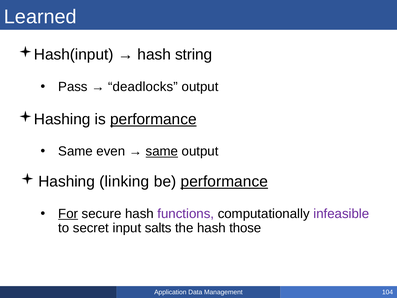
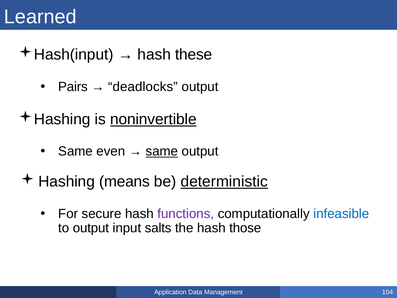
string: string -> these
Pass: Pass -> Pairs
is performance: performance -> noninvertible
linking: linking -> means
be performance: performance -> deterministic
For underline: present -> none
infeasible colour: purple -> blue
to secret: secret -> output
